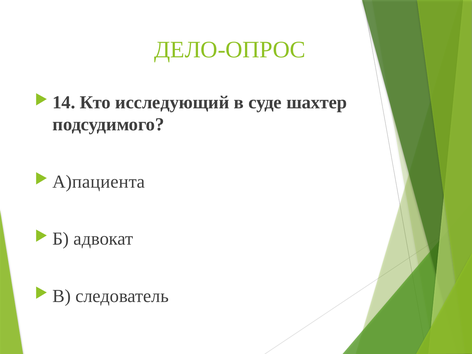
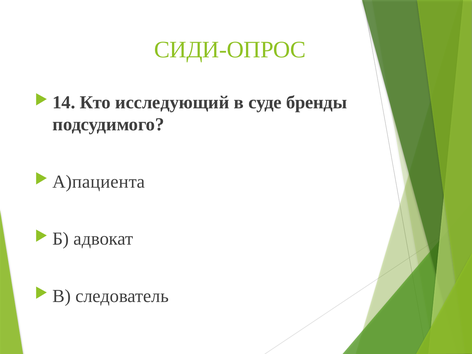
ДЕЛО-ОПРОС: ДЕЛО-ОПРОС -> СИДИ-ОПРОС
шахтер: шахтер -> бренды
